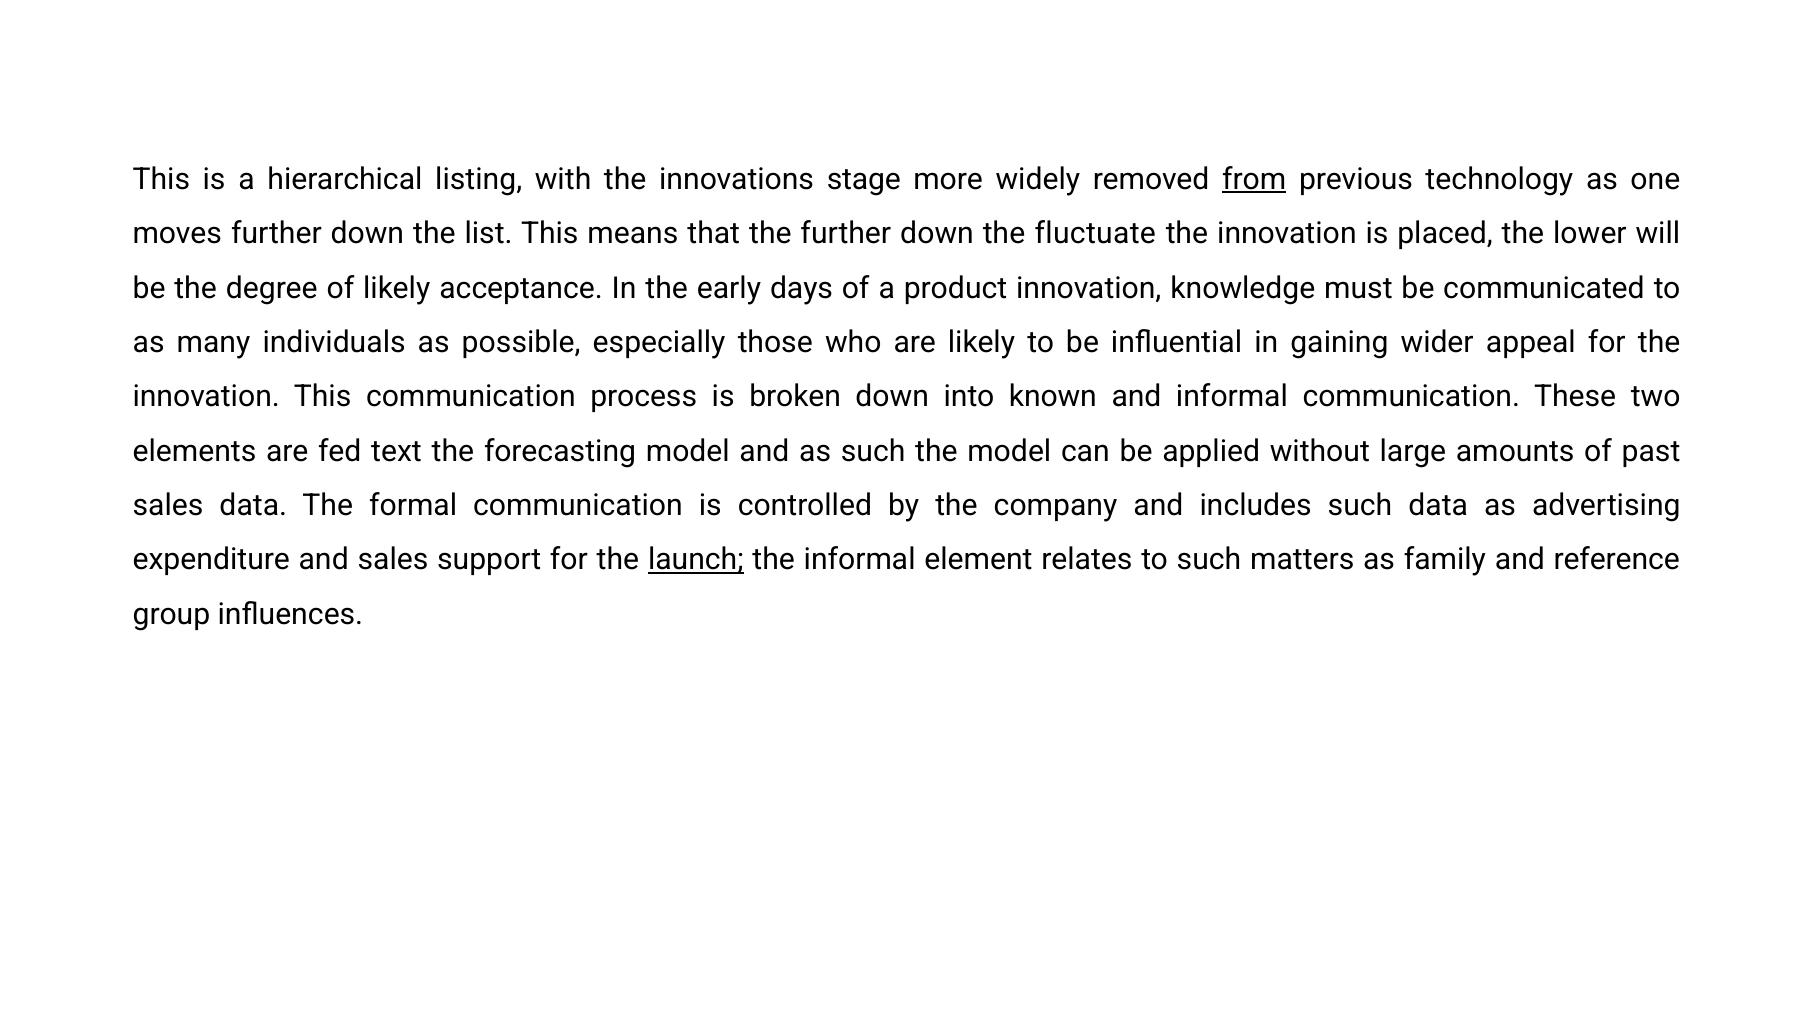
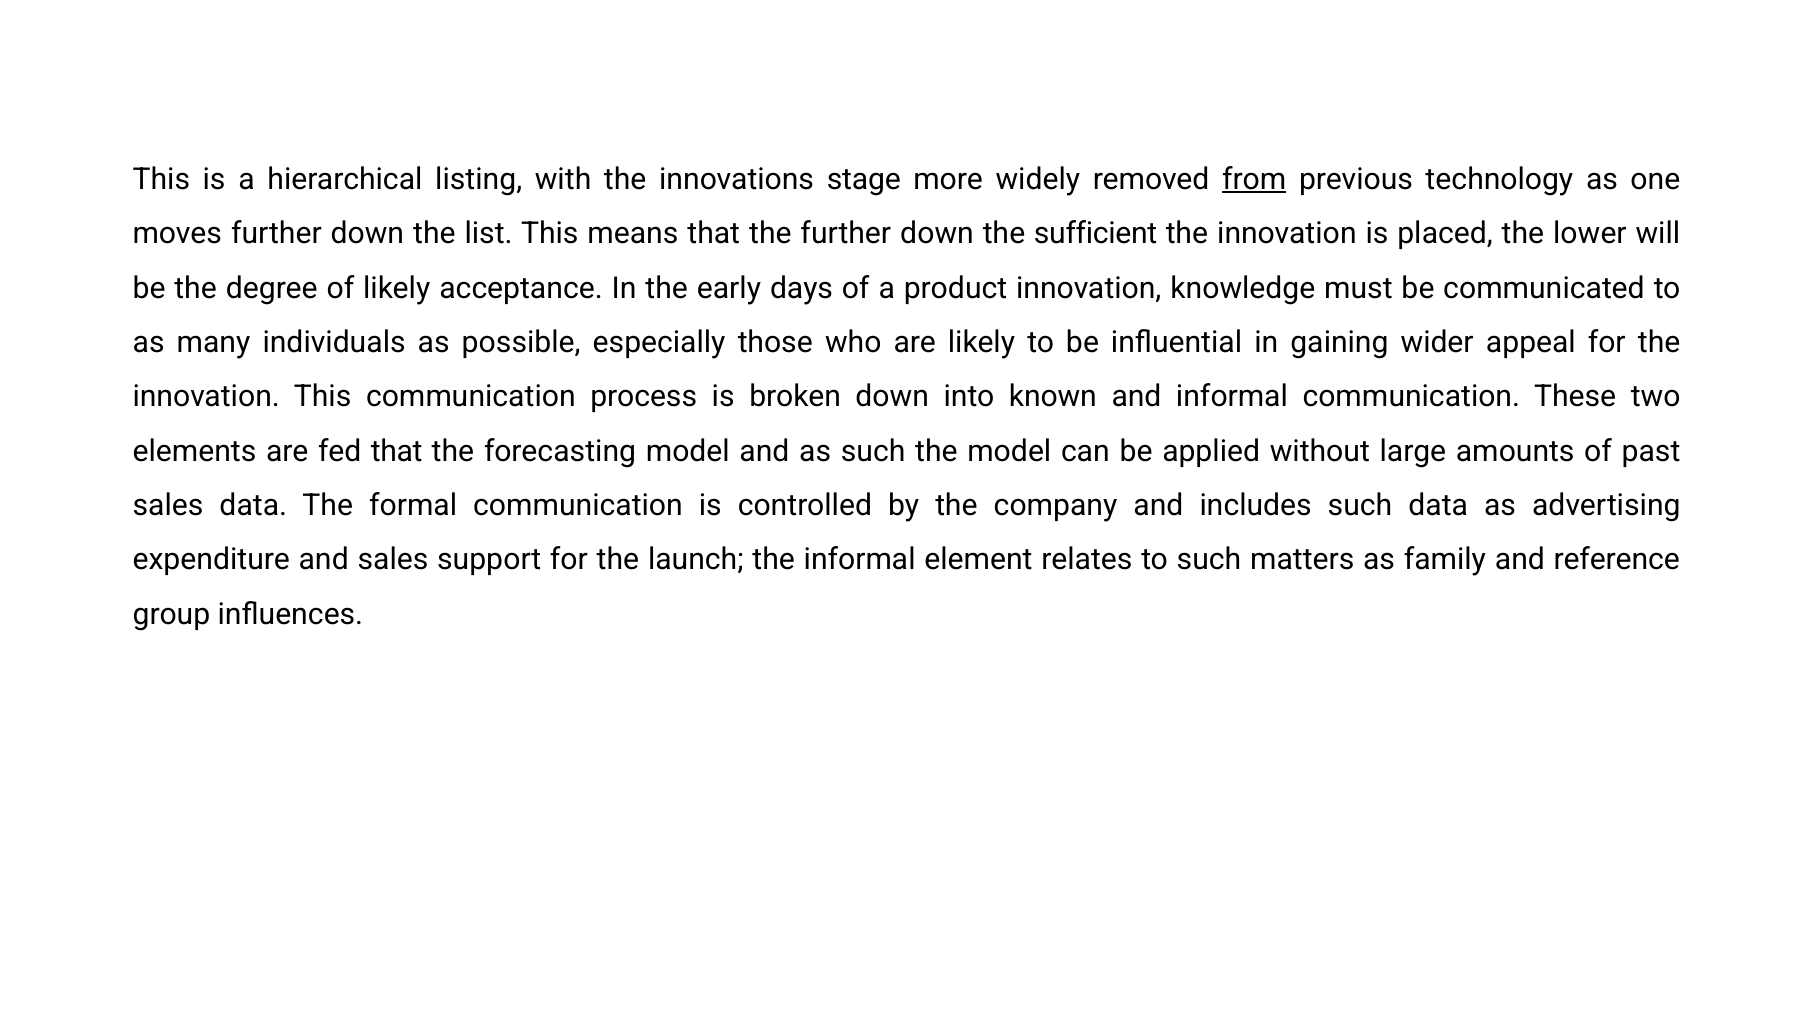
fluctuate: fluctuate -> sufficient
fed text: text -> that
launch underline: present -> none
